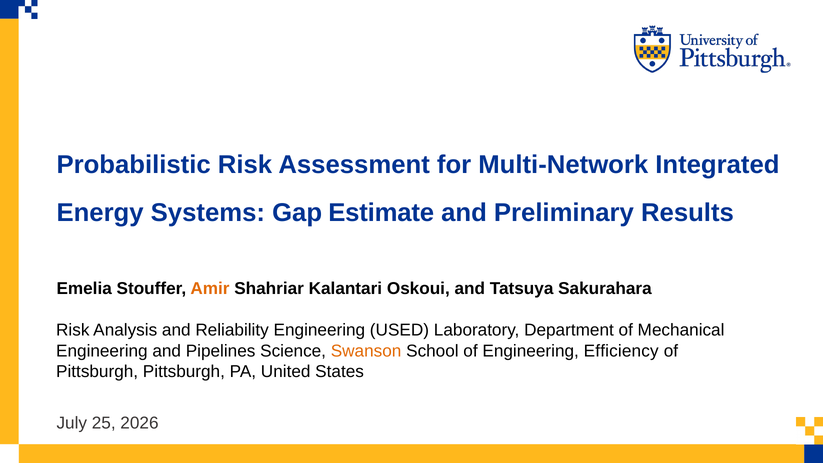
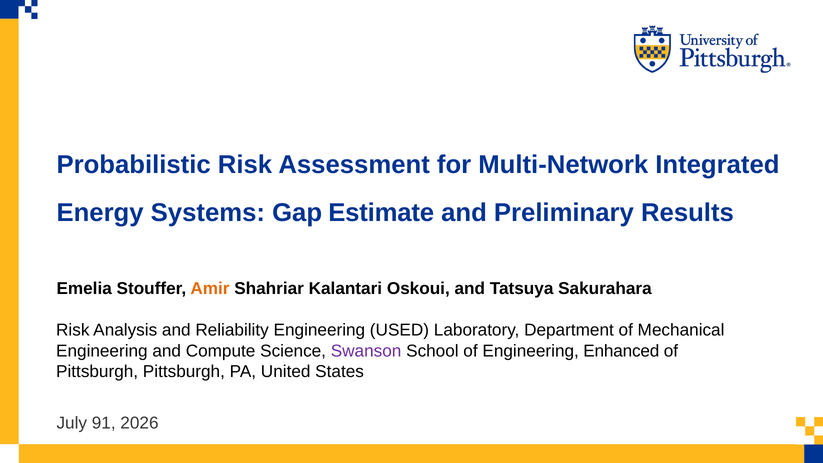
Pipelines: Pipelines -> Compute
Swanson colour: orange -> purple
Efficiency: Efficiency -> Enhanced
25: 25 -> 91
